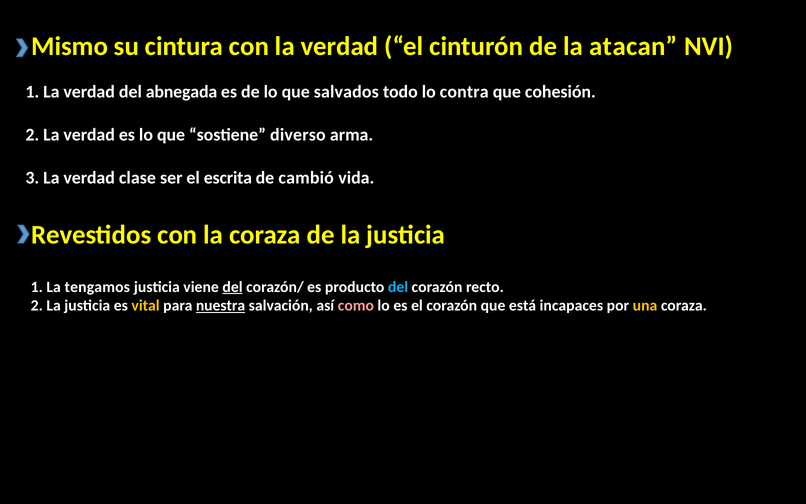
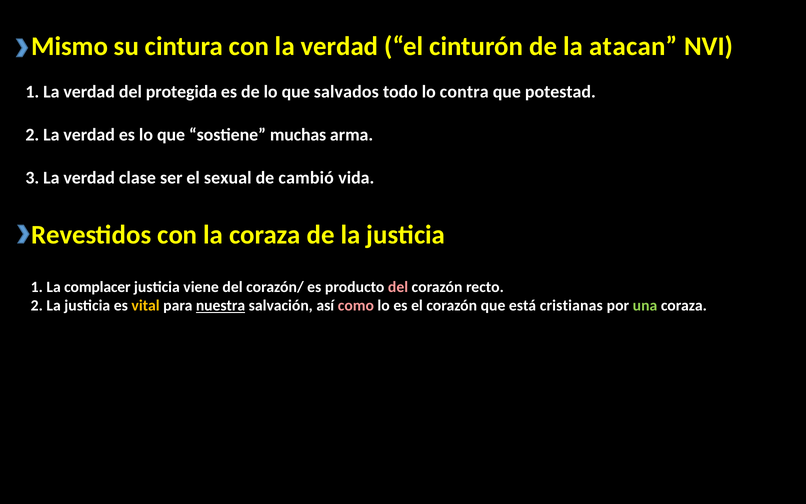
abnegada: abnegada -> protegida
cohesión: cohesión -> potestad
diverso: diverso -> muchas
escrita: escrita -> sexual
tengamos: tengamos -> complacer
del at (233, 287) underline: present -> none
del at (398, 287) colour: light blue -> pink
incapaces: incapaces -> cristianas
una colour: yellow -> light green
